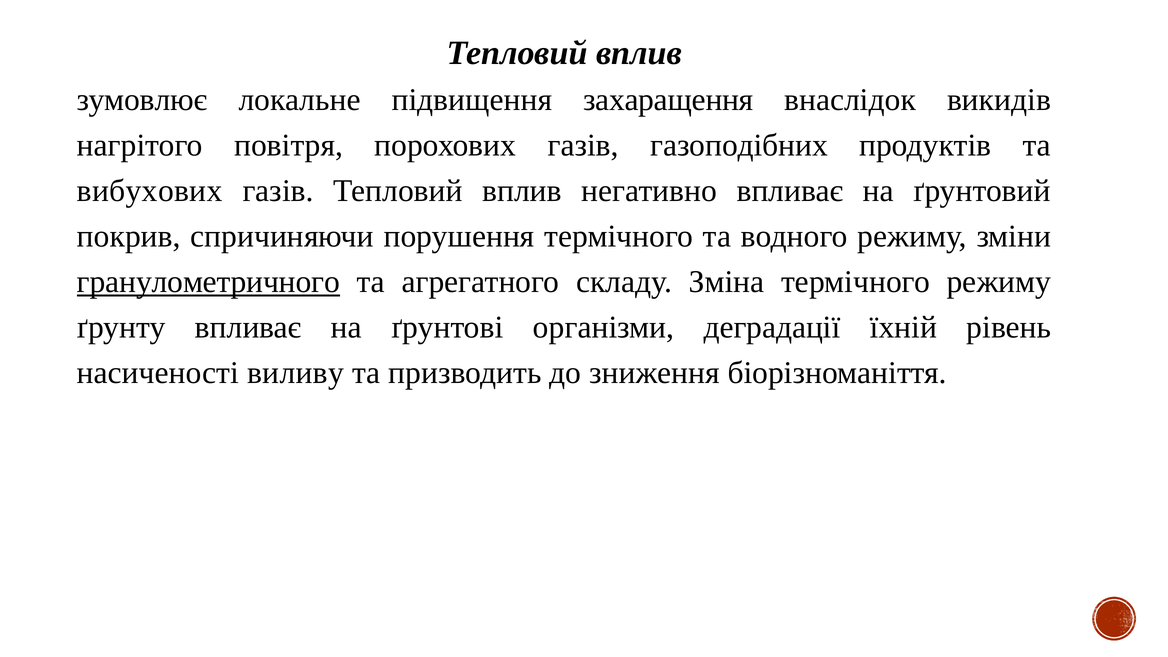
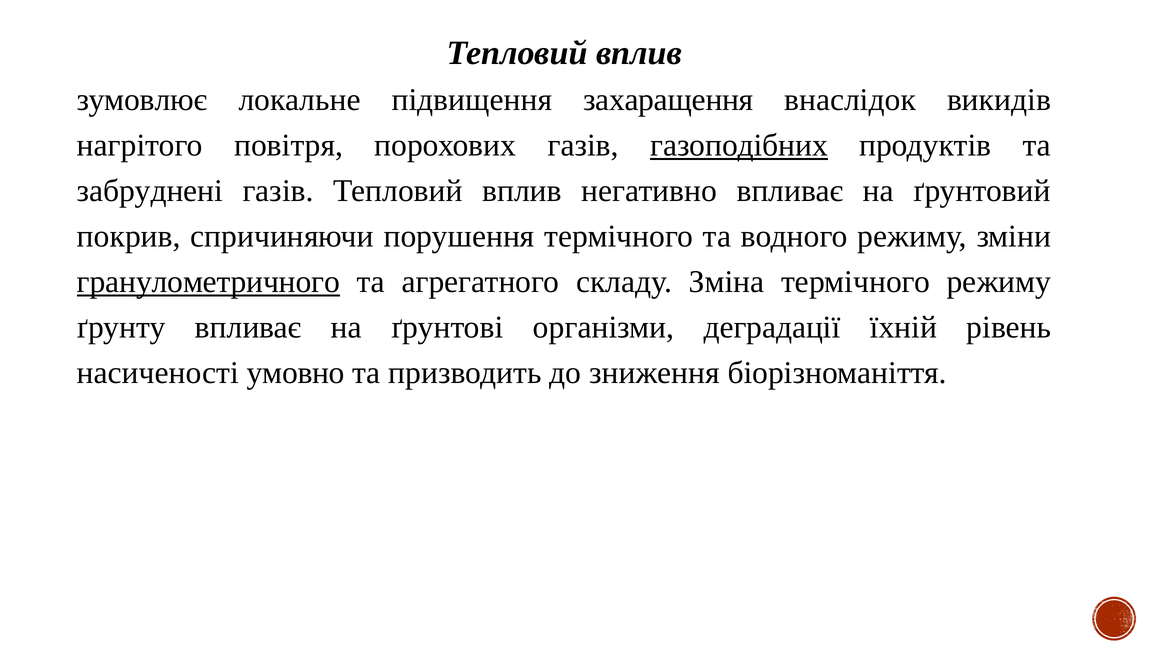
газоподібних underline: none -> present
вибухових: вибухових -> забруднені
виливу: виливу -> умовно
